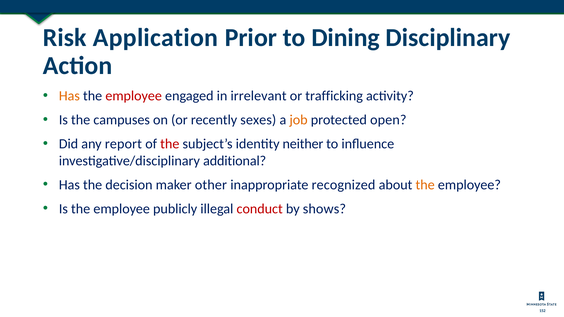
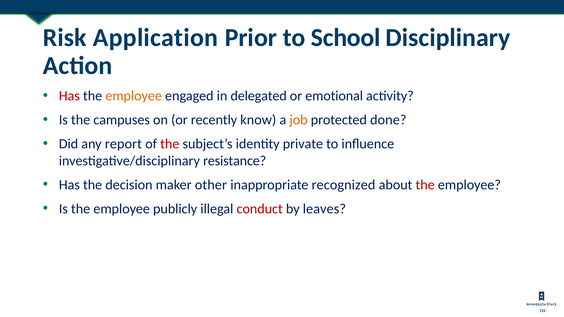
Dining: Dining -> School
Has at (69, 96) colour: orange -> red
employee at (134, 96) colour: red -> orange
irrelevant: irrelevant -> delegated
trafficking: trafficking -> emotional
sexes: sexes -> know
open: open -> done
neither: neither -> private
additional: additional -> resistance
the at (425, 185) colour: orange -> red
shows: shows -> leaves
